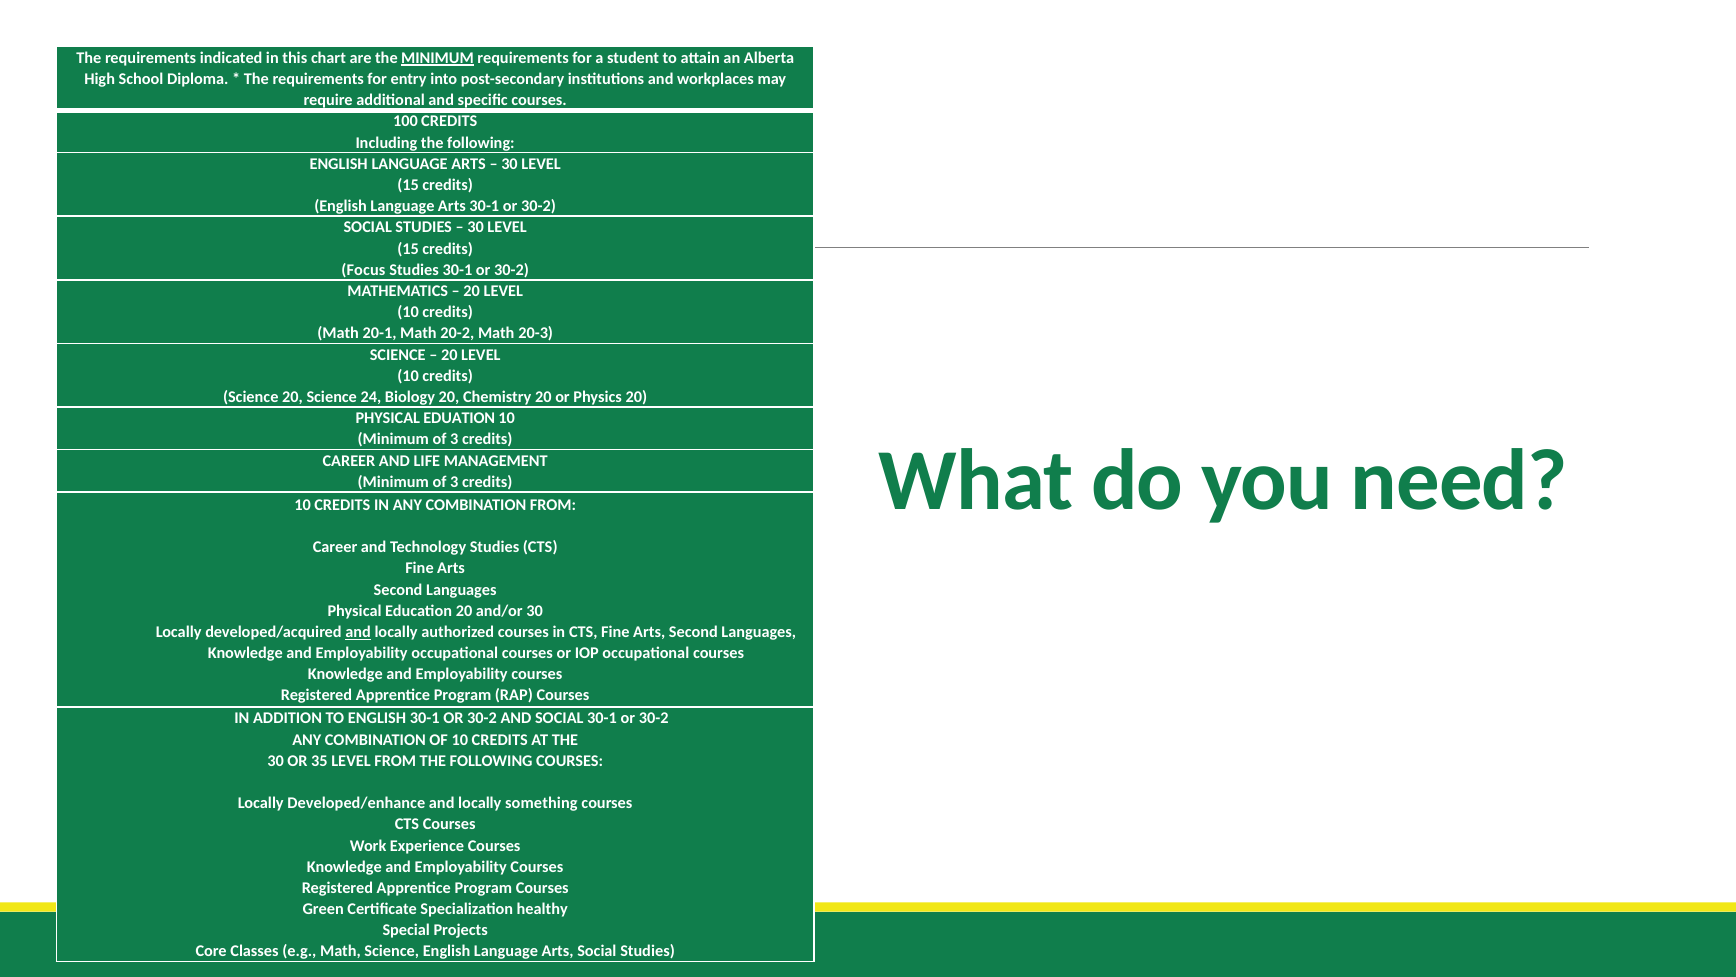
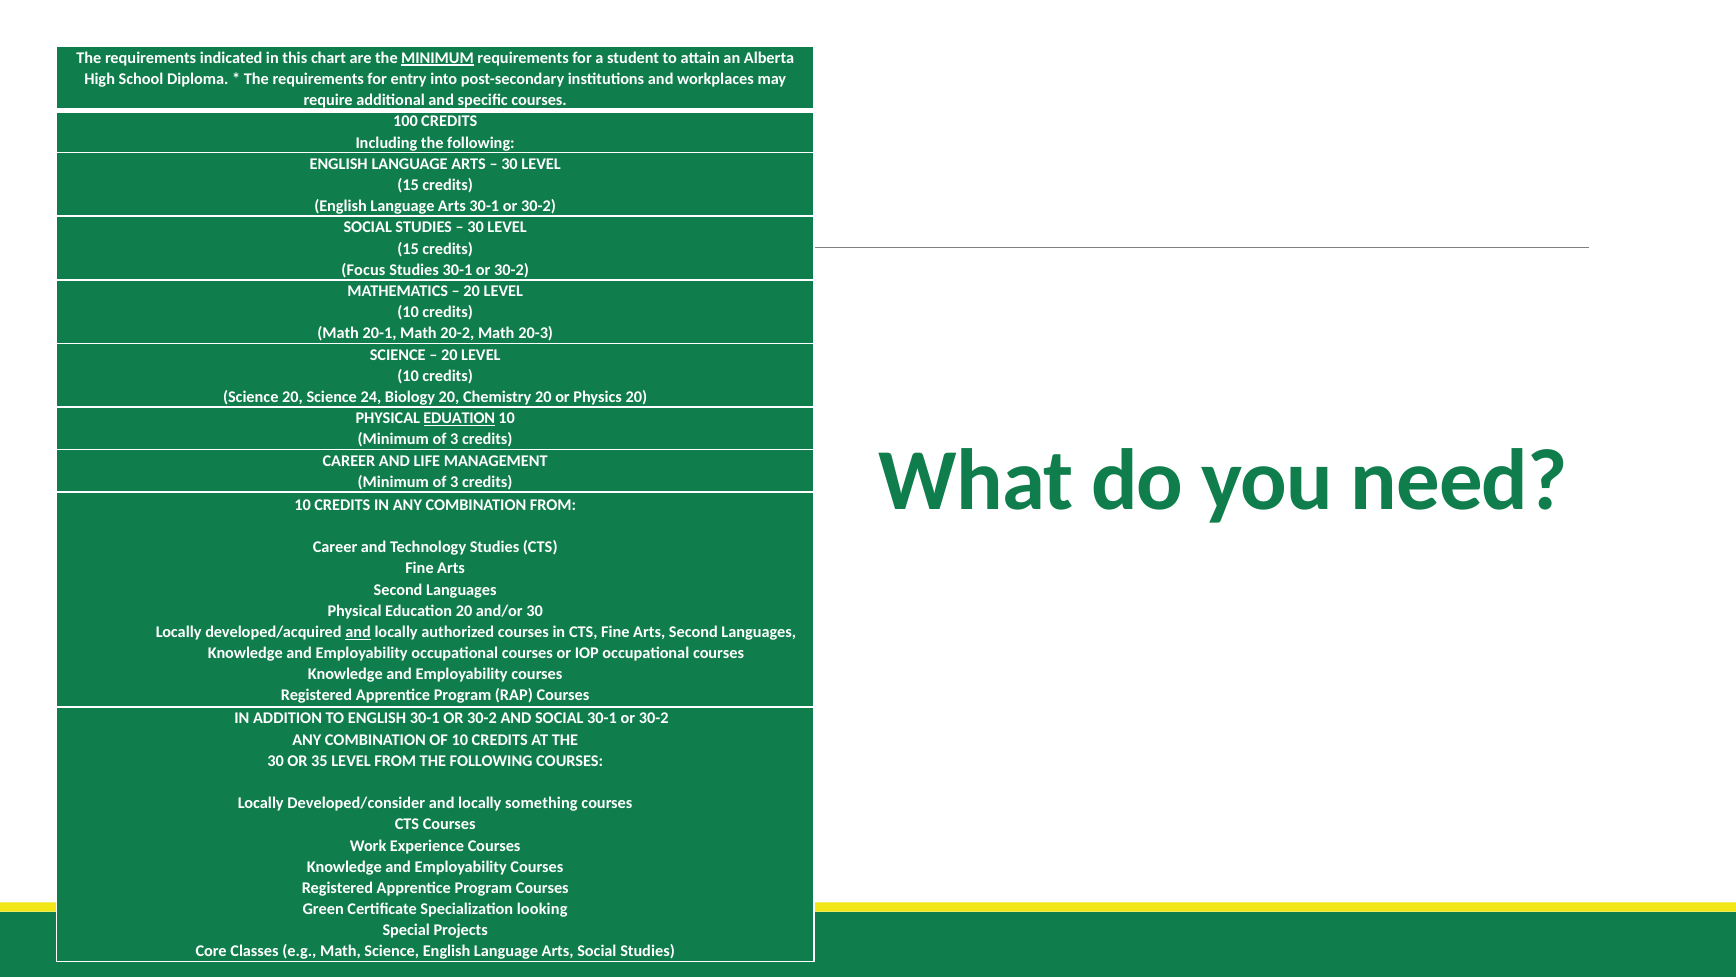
EDUATION underline: none -> present
Developed/enhance: Developed/enhance -> Developed/consider
healthy: healthy -> looking
